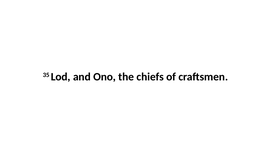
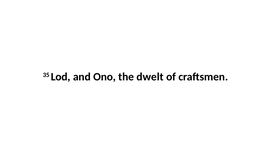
chiefs: chiefs -> dwelt
